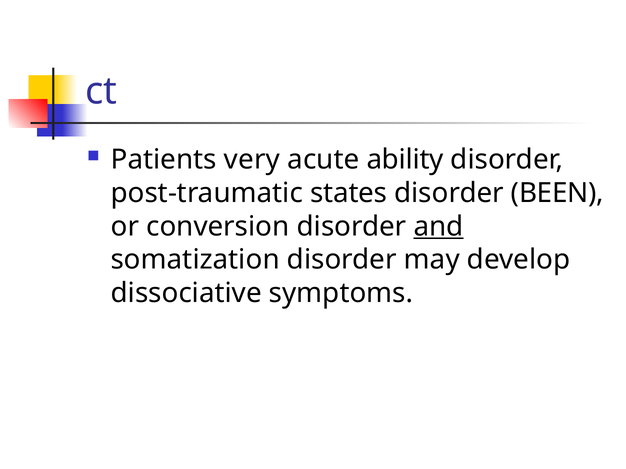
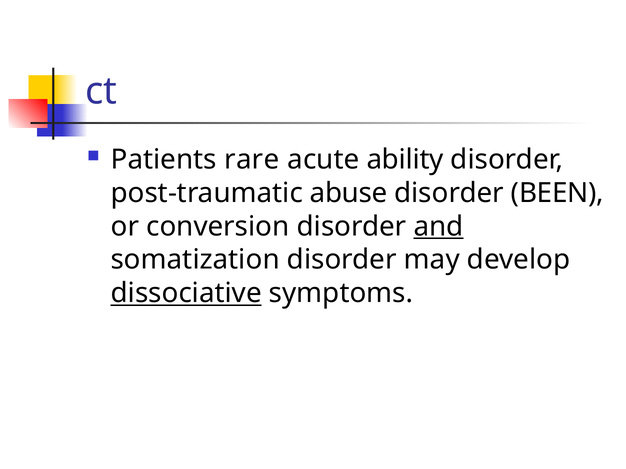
very: very -> rare
states: states -> abuse
dissociative underline: none -> present
